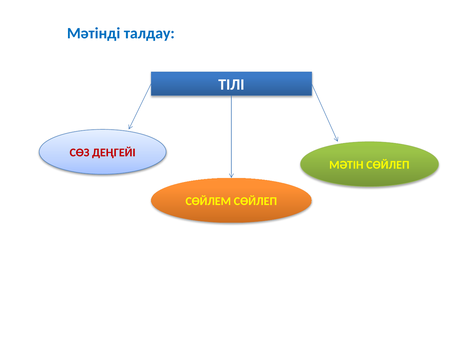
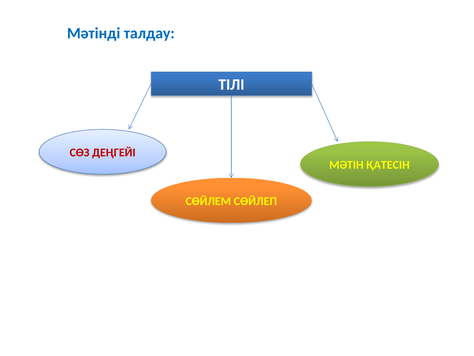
МӘТІН СӨЙЛЕП: СӨЙЛЕП -> ҚАТЕСІН
